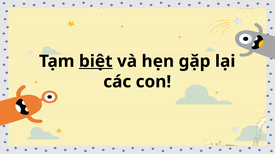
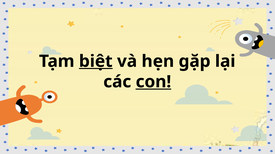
con underline: none -> present
